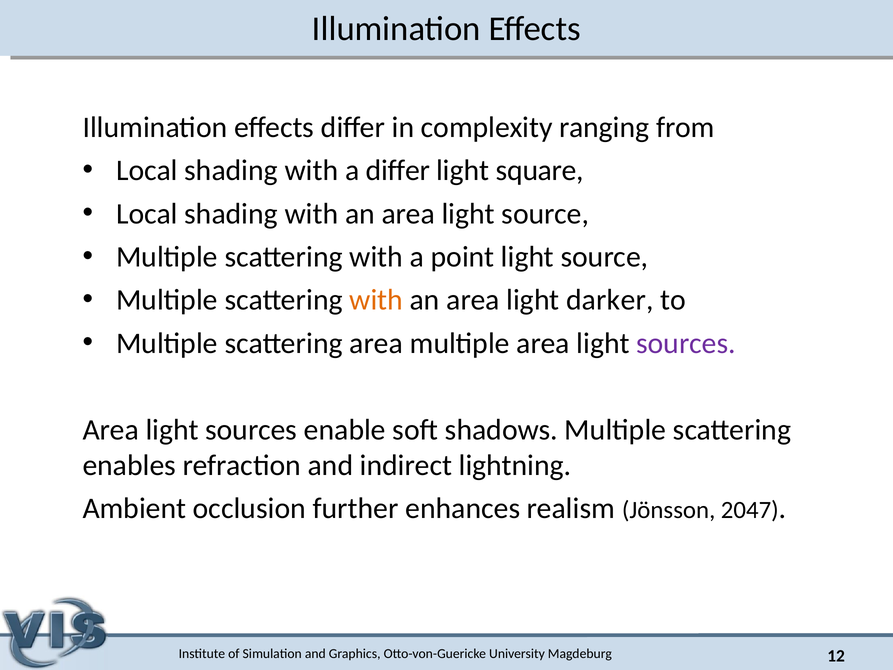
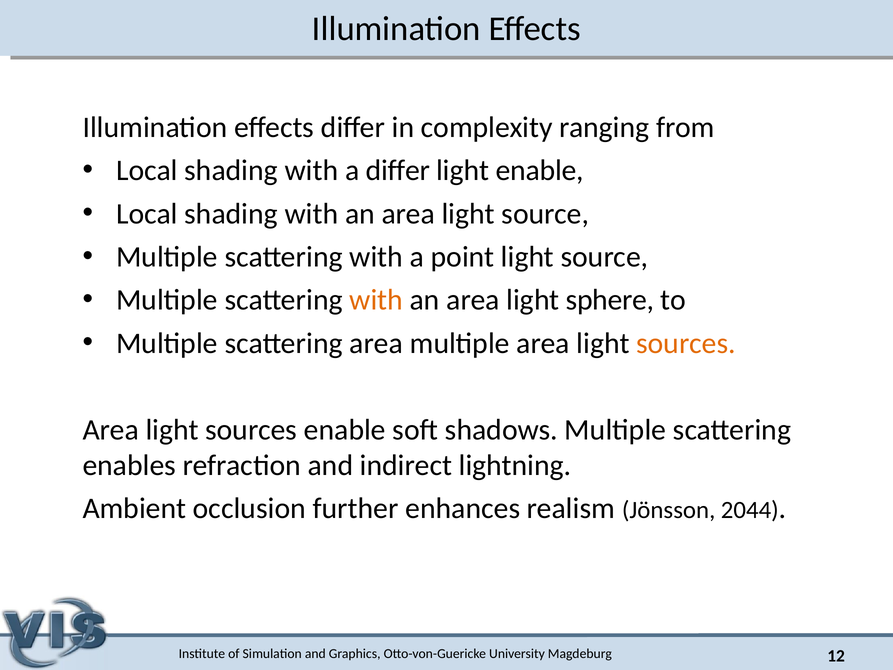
light square: square -> enable
darker: darker -> sphere
sources at (686, 343) colour: purple -> orange
2047: 2047 -> 2044
